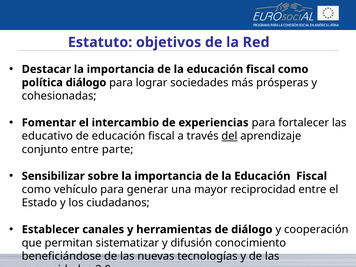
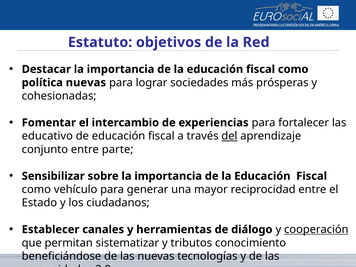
política diálogo: diálogo -> nuevas
cooperación underline: none -> present
difusión: difusión -> tributos
